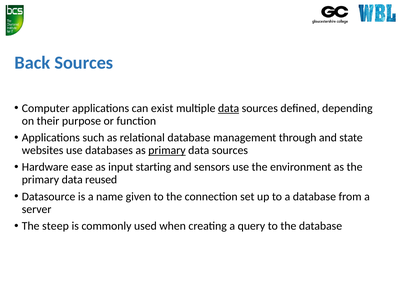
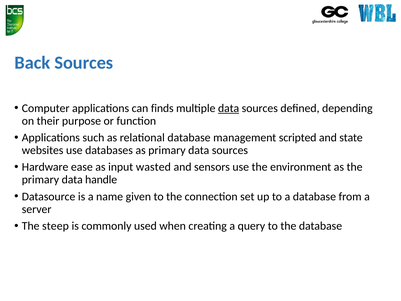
exist: exist -> finds
through: through -> scripted
primary at (167, 150) underline: present -> none
starting: starting -> wasted
reused: reused -> handle
